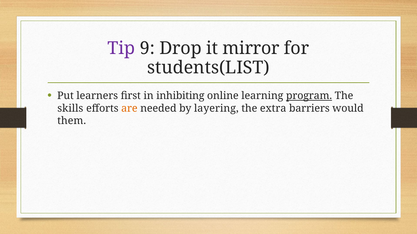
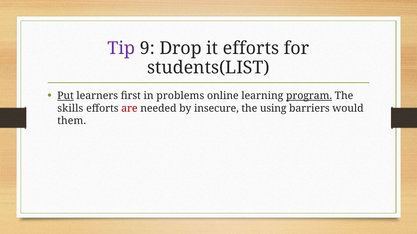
it mirror: mirror -> efforts
Put underline: none -> present
inhibiting: inhibiting -> problems
are colour: orange -> red
layering: layering -> insecure
extra: extra -> using
